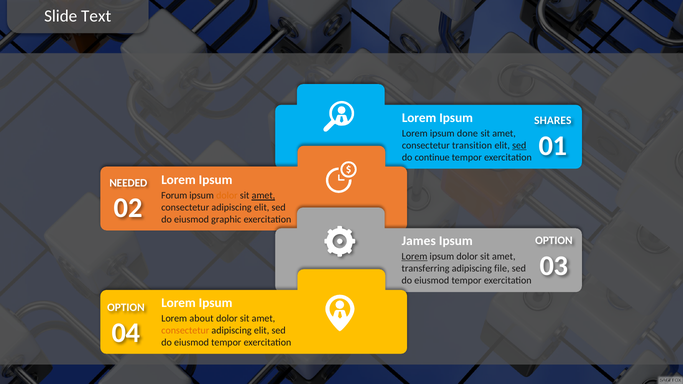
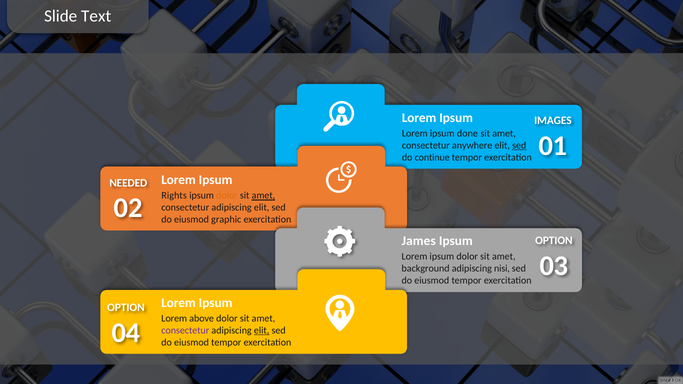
SHARES: SHARES -> IMAGES
transition: transition -> anywhere
Forum: Forum -> Rights
Lorem at (414, 257) underline: present -> none
transferring: transferring -> background
file: file -> nisi
about: about -> above
consectetur at (185, 330) colour: orange -> purple
elit at (262, 330) underline: none -> present
